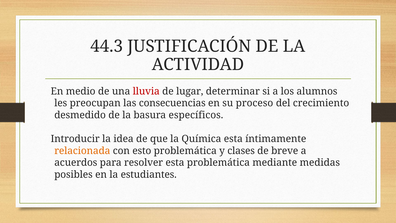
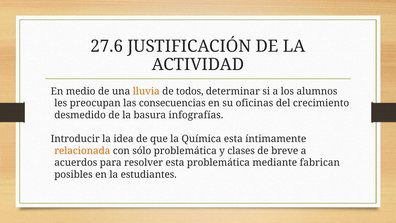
44.3: 44.3 -> 27.6
lluvia colour: red -> orange
lugar: lugar -> todos
proceso: proceso -> oficinas
específicos: específicos -> infografías
esto: esto -> sólo
medidas: medidas -> fabrican
